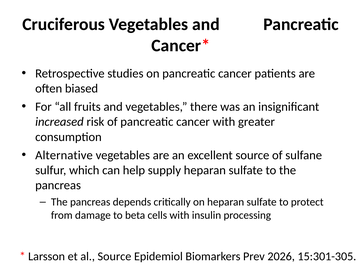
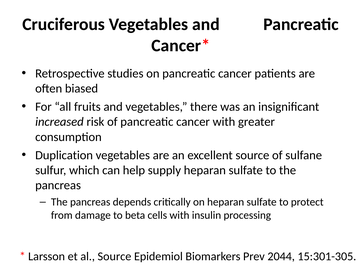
Alternative: Alternative -> Duplication
2026: 2026 -> 2044
